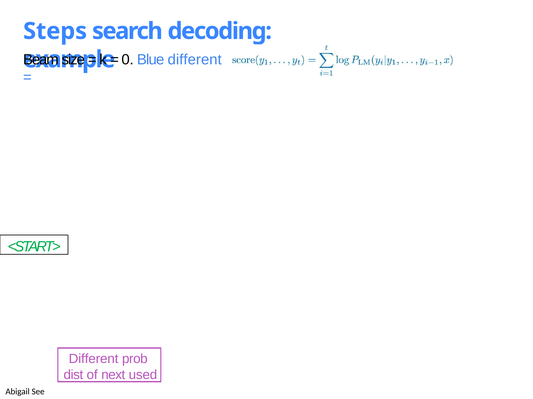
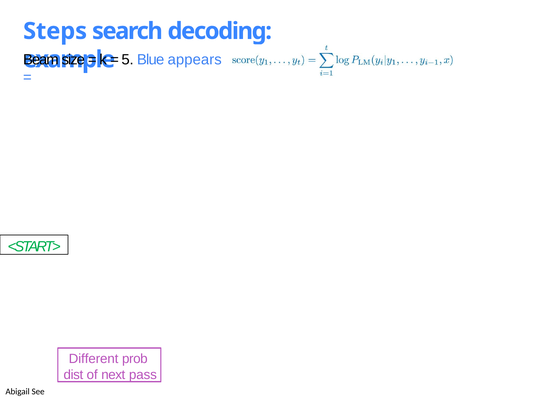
0: 0 -> 5
Blue different: different -> appears
used: used -> pass
